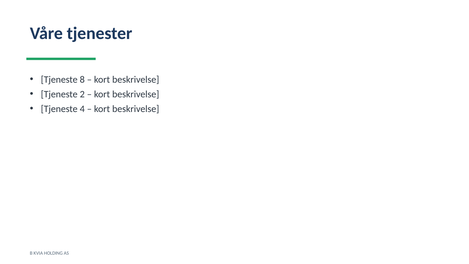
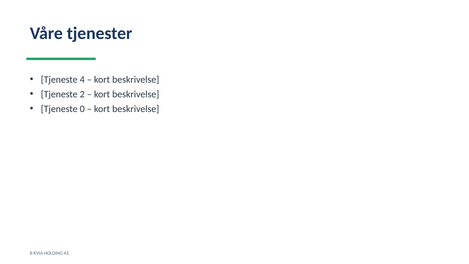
8: 8 -> 4
4: 4 -> 0
